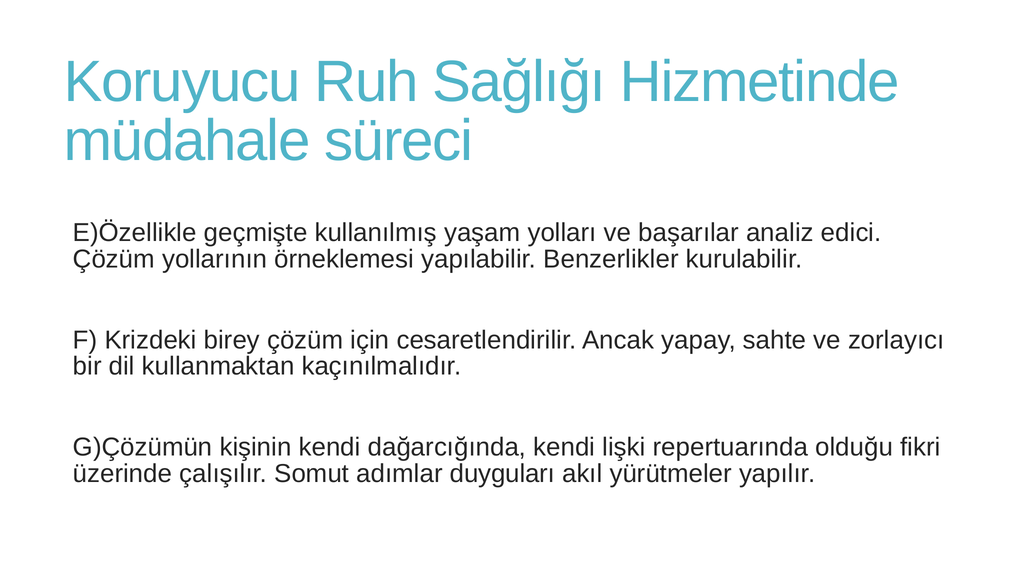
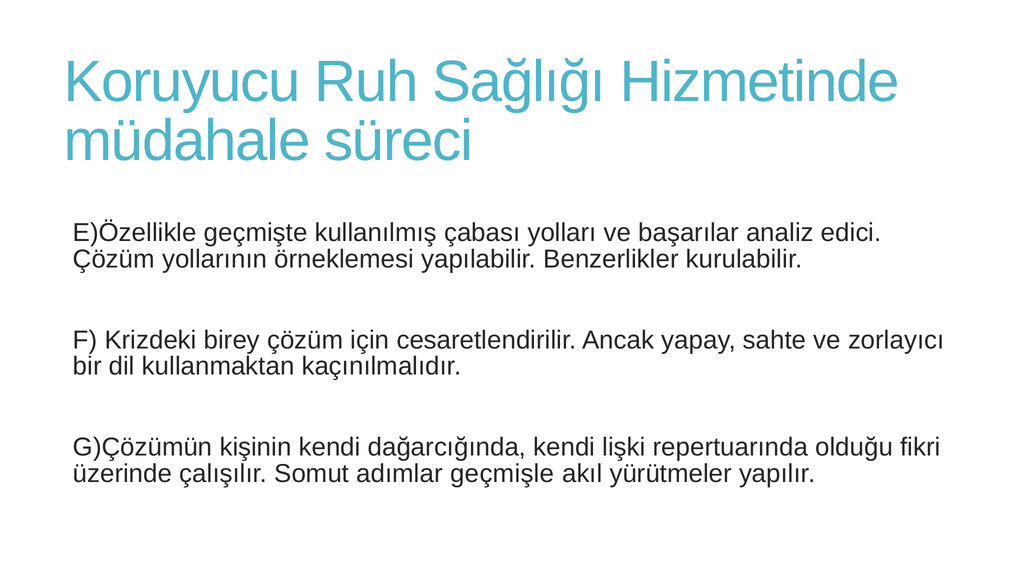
yaşam: yaşam -> çabası
duyguları: duyguları -> geçmişle
